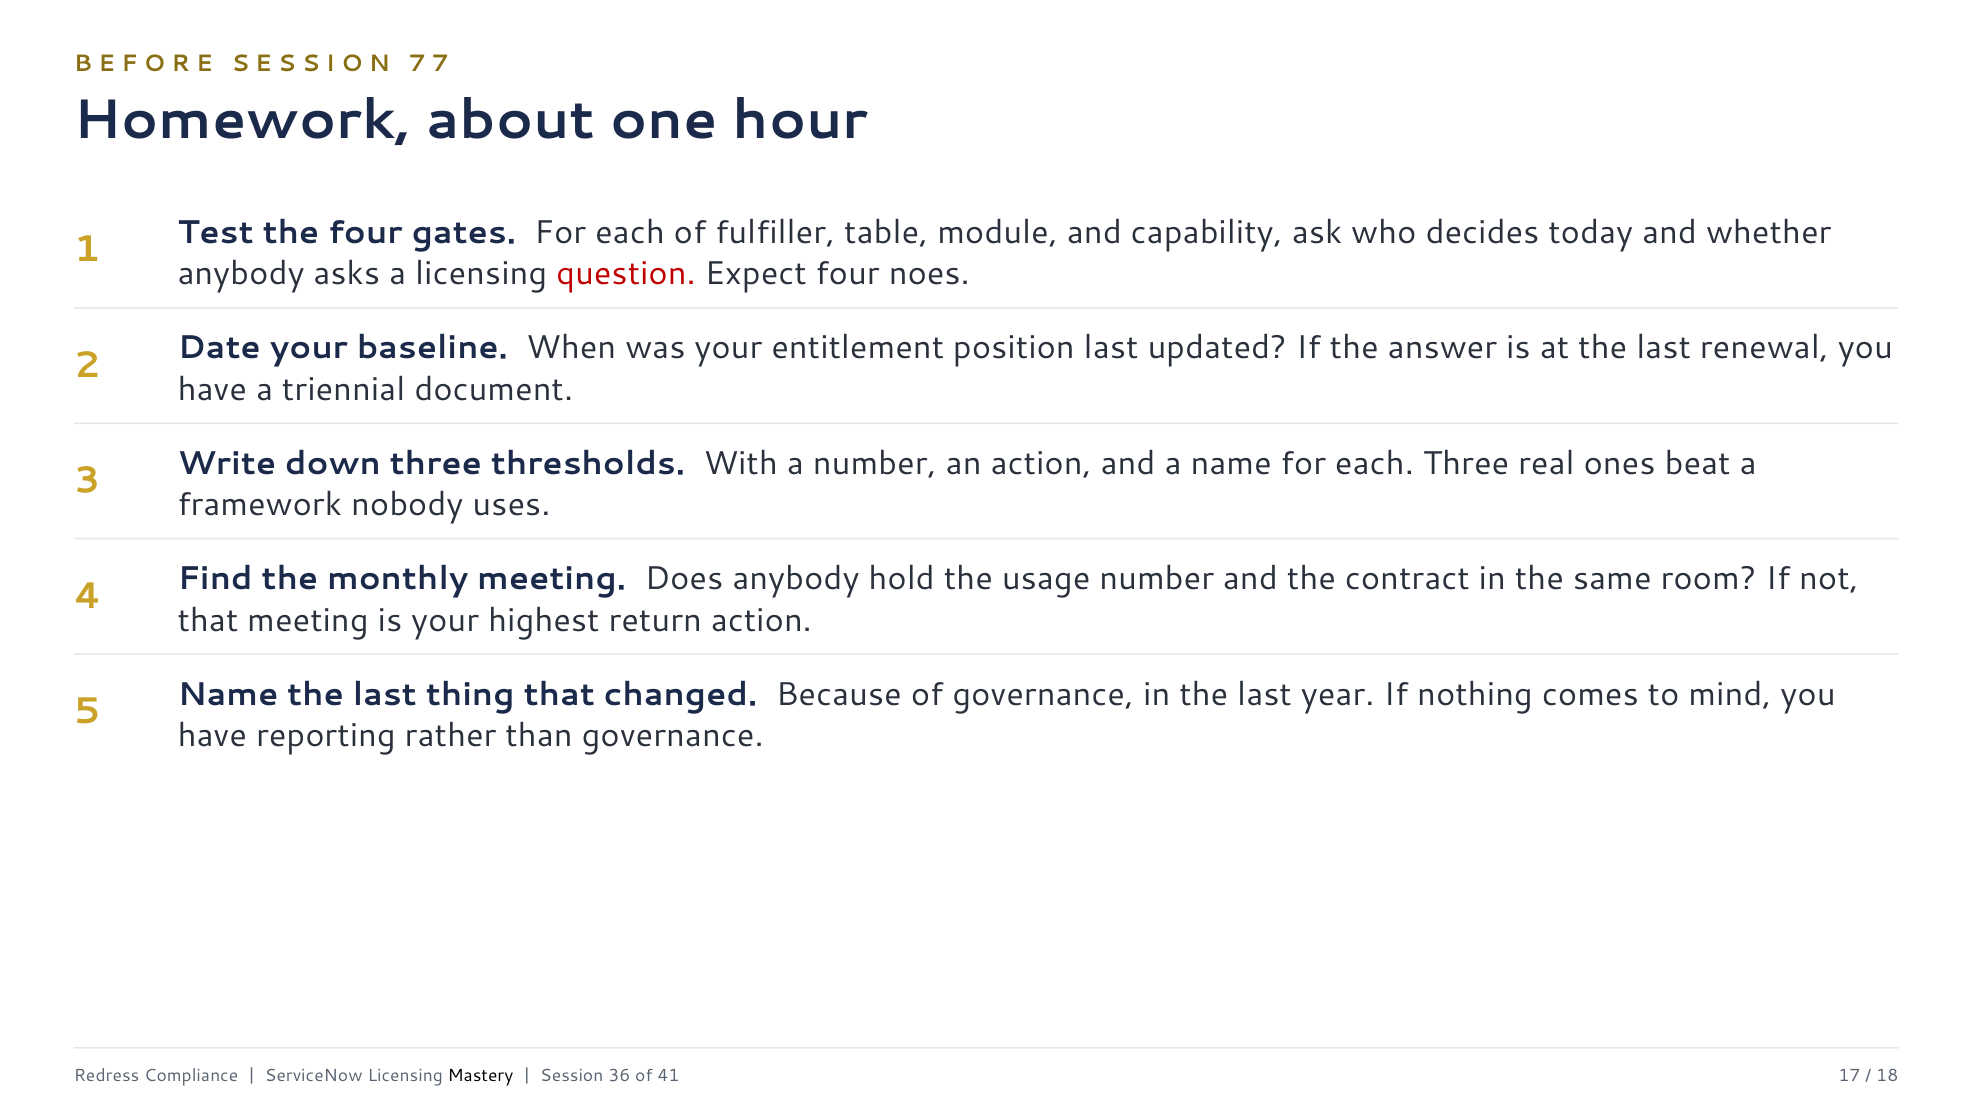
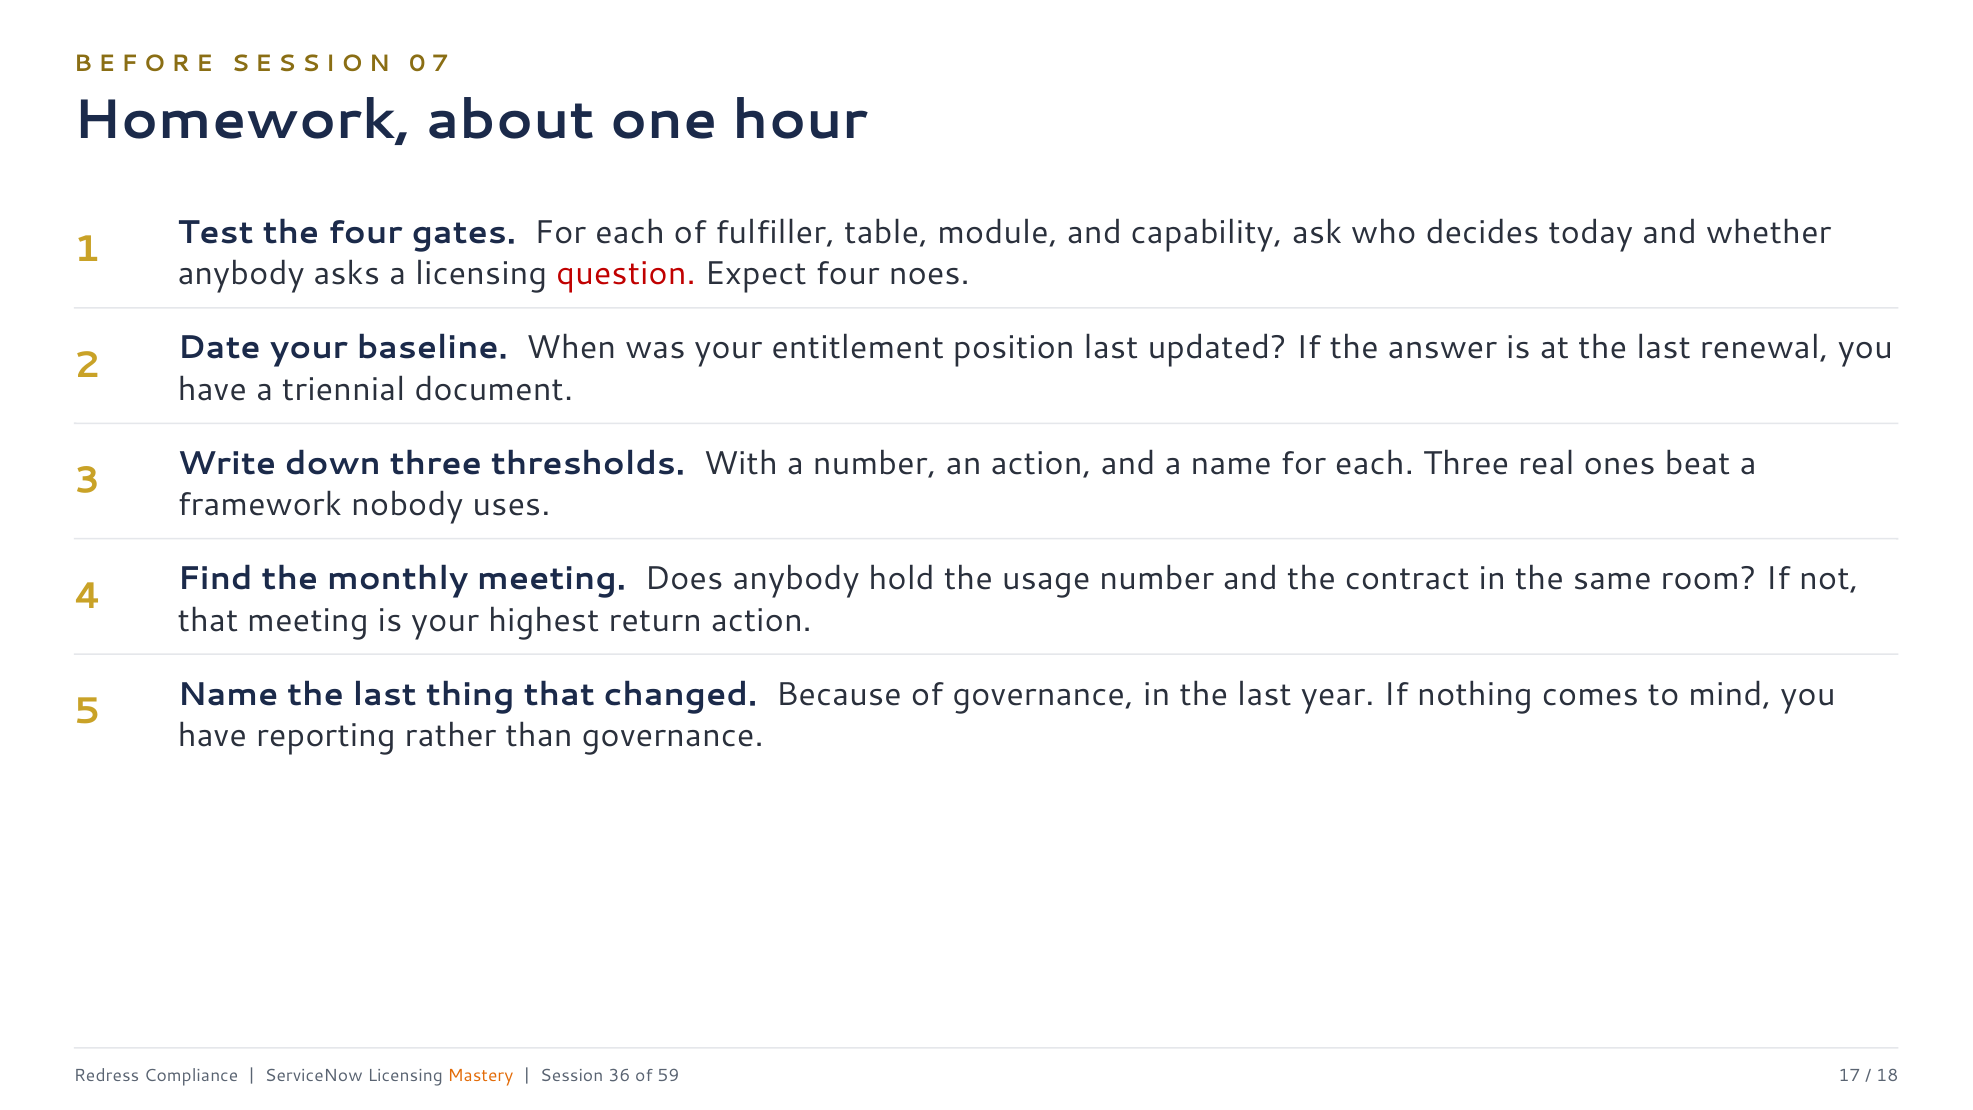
7 at (417, 64): 7 -> 0
Mastery colour: black -> orange
41: 41 -> 59
